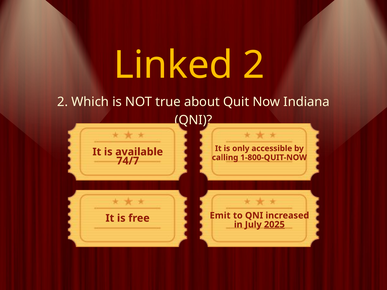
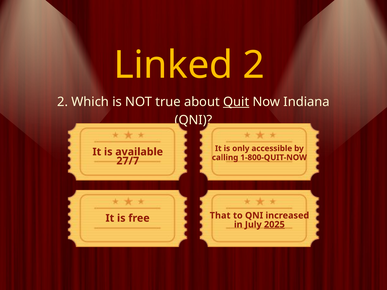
Quit underline: none -> present
74/7: 74/7 -> 27/7
Emit: Emit -> That
